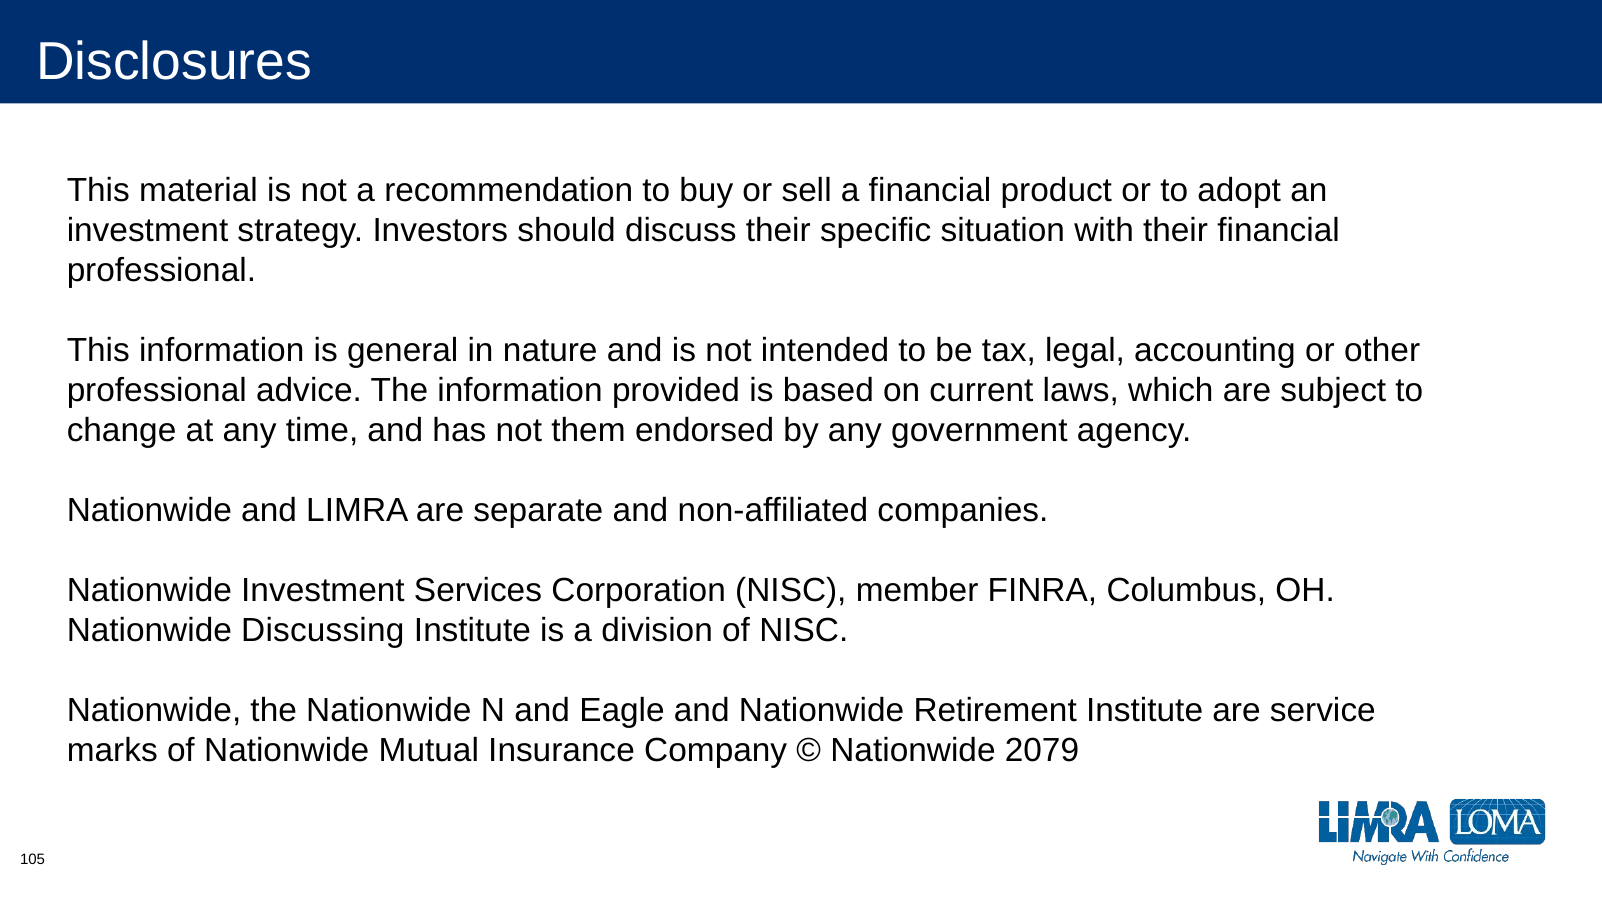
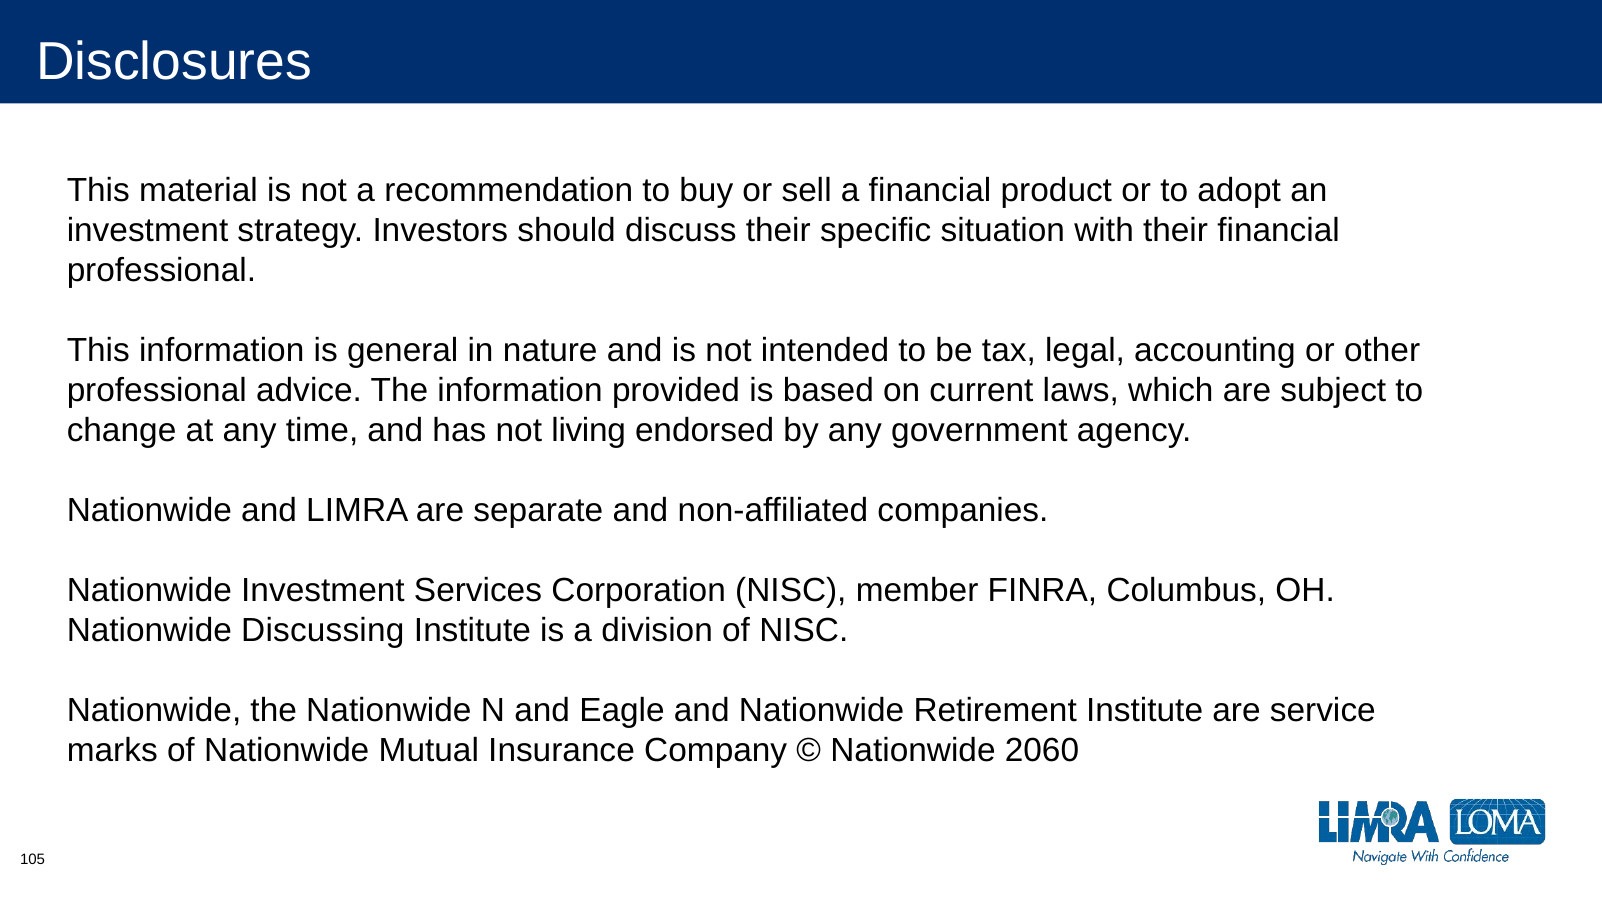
them: them -> living
2079: 2079 -> 2060
